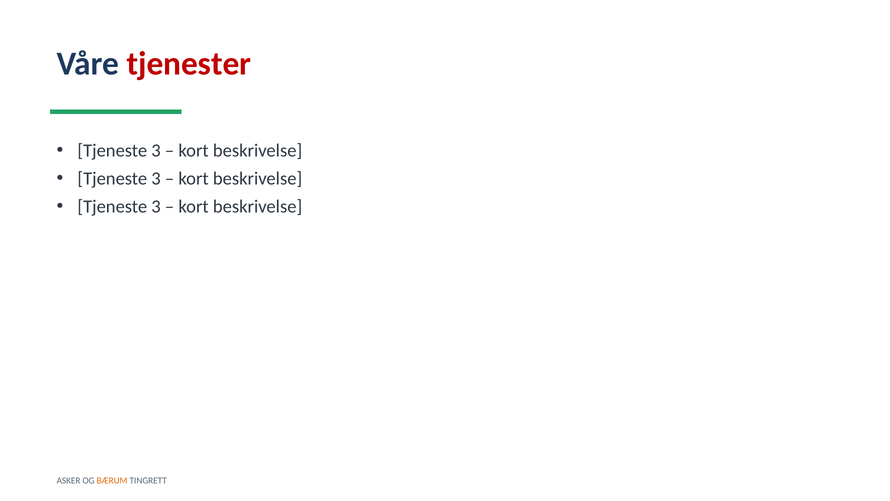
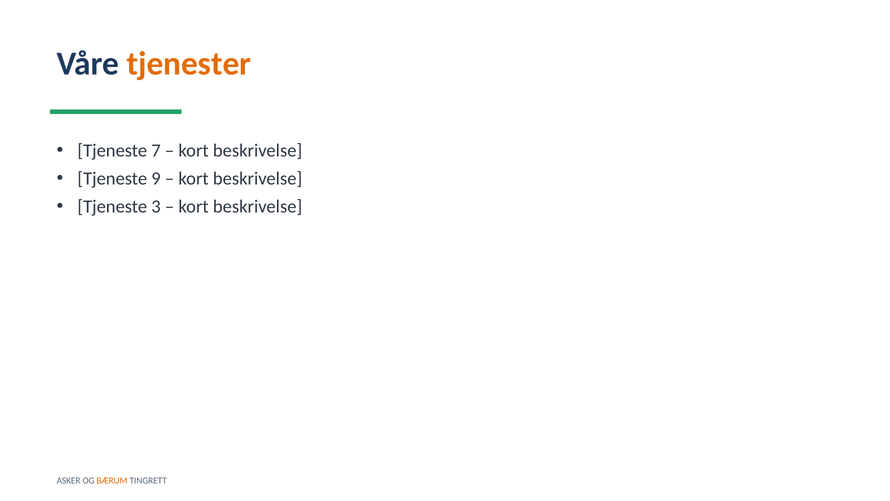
tjenester colour: red -> orange
3 at (156, 151): 3 -> 7
3 at (156, 179): 3 -> 9
